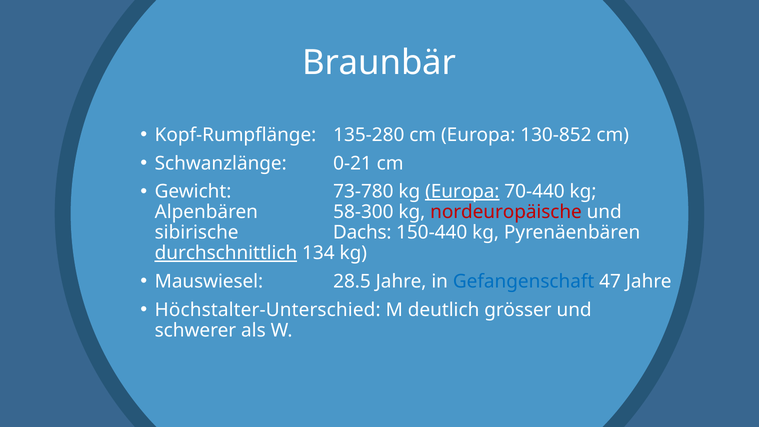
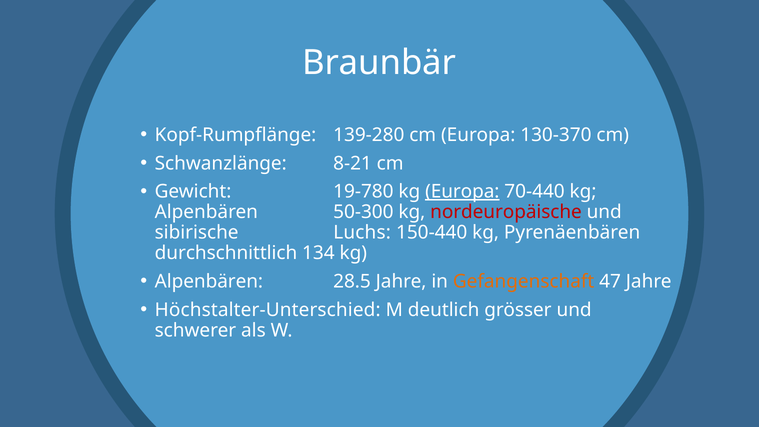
135-280: 135-280 -> 139-280
130-852: 130-852 -> 130-370
0-21: 0-21 -> 8-21
73-780: 73-780 -> 19-780
58-300: 58-300 -> 50-300
Dachs: Dachs -> Luchs
durchschnittlich underline: present -> none
Mauswiesel at (209, 281): Mauswiesel -> Alpenbären
Gefangenschaft colour: blue -> orange
